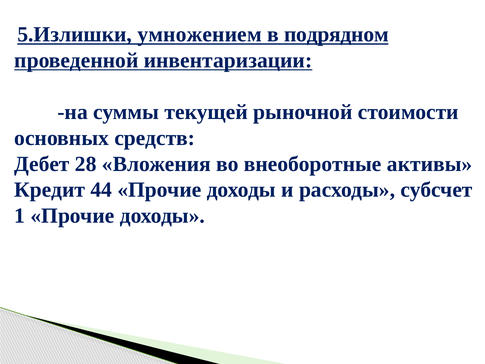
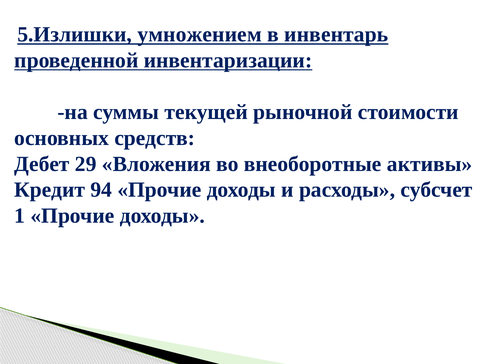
подрядном: подрядном -> инвентарь
28: 28 -> 29
44: 44 -> 94
